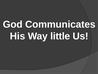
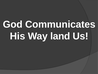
little: little -> land
